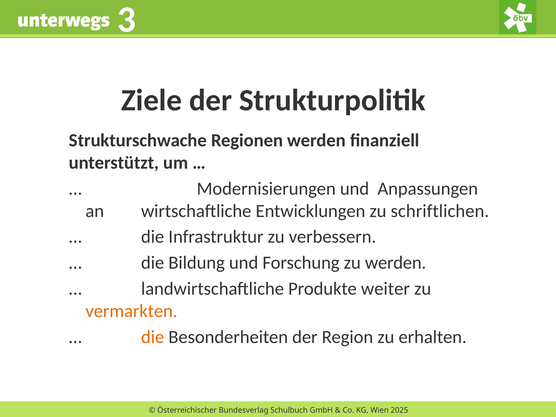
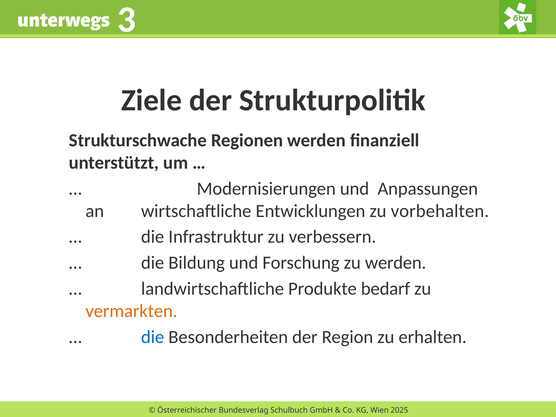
schriftlichen: schriftlichen -> vorbehalten
weiter: weiter -> bedarf
die at (153, 337) colour: orange -> blue
